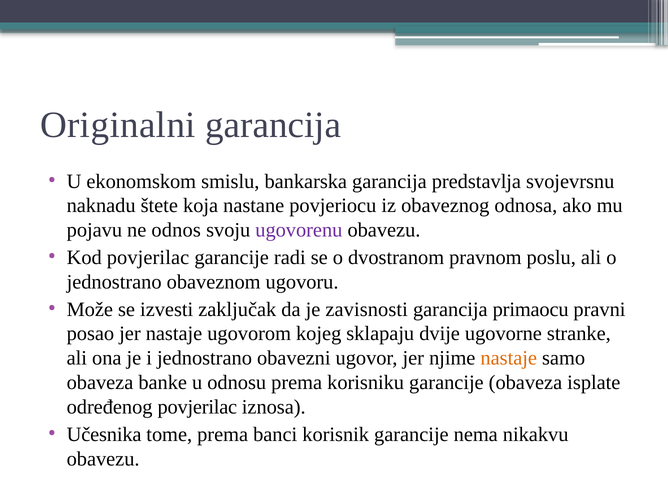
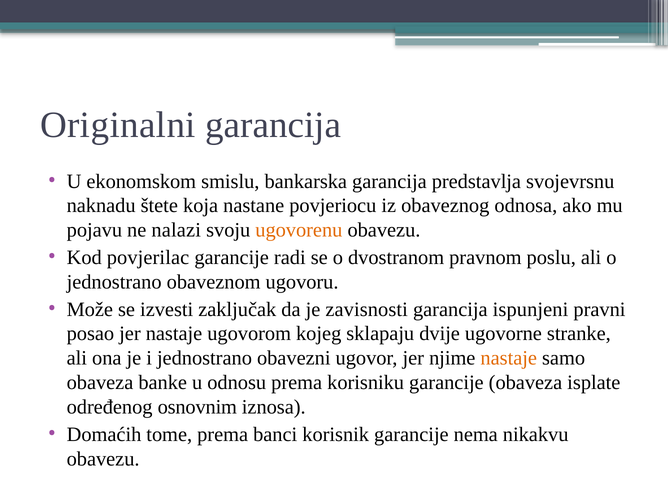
odnos: odnos -> nalazi
ugovorenu colour: purple -> orange
primaocu: primaocu -> ispunjeni
određenog povjerilac: povjerilac -> osnovnim
Učesnika: Učesnika -> Domaćih
